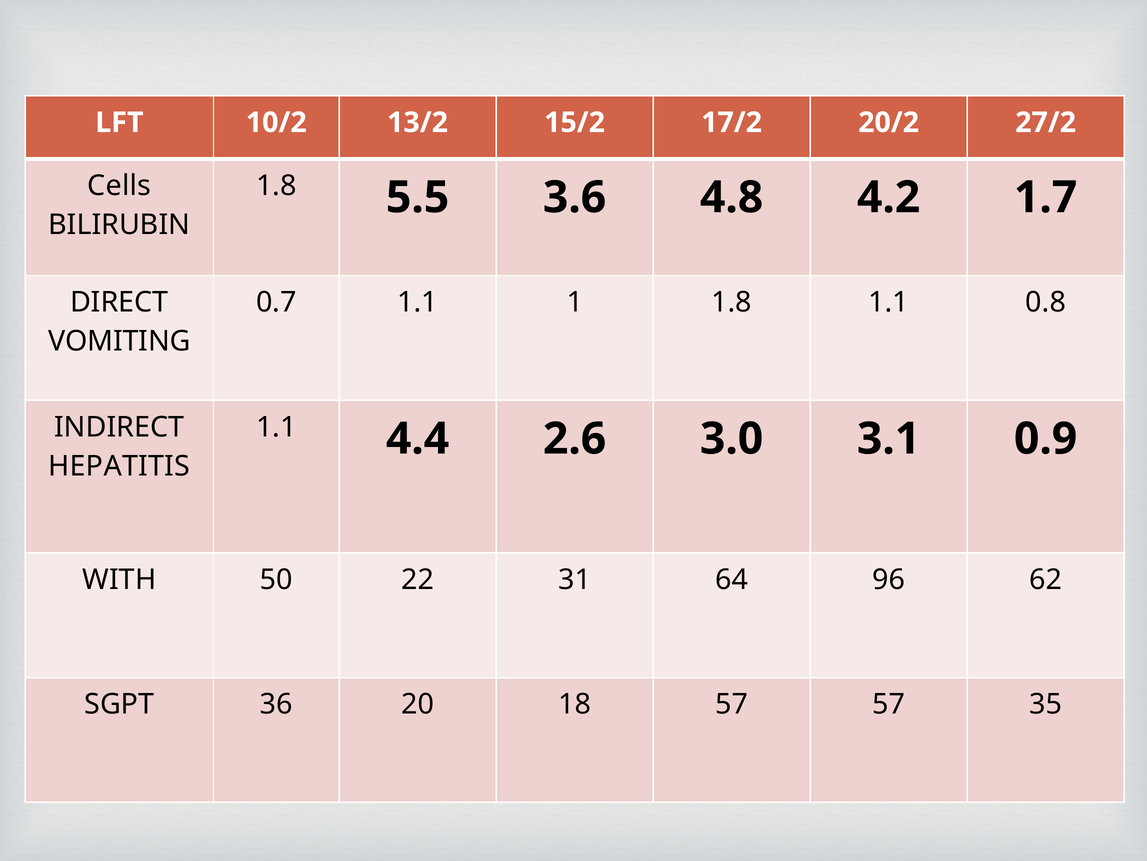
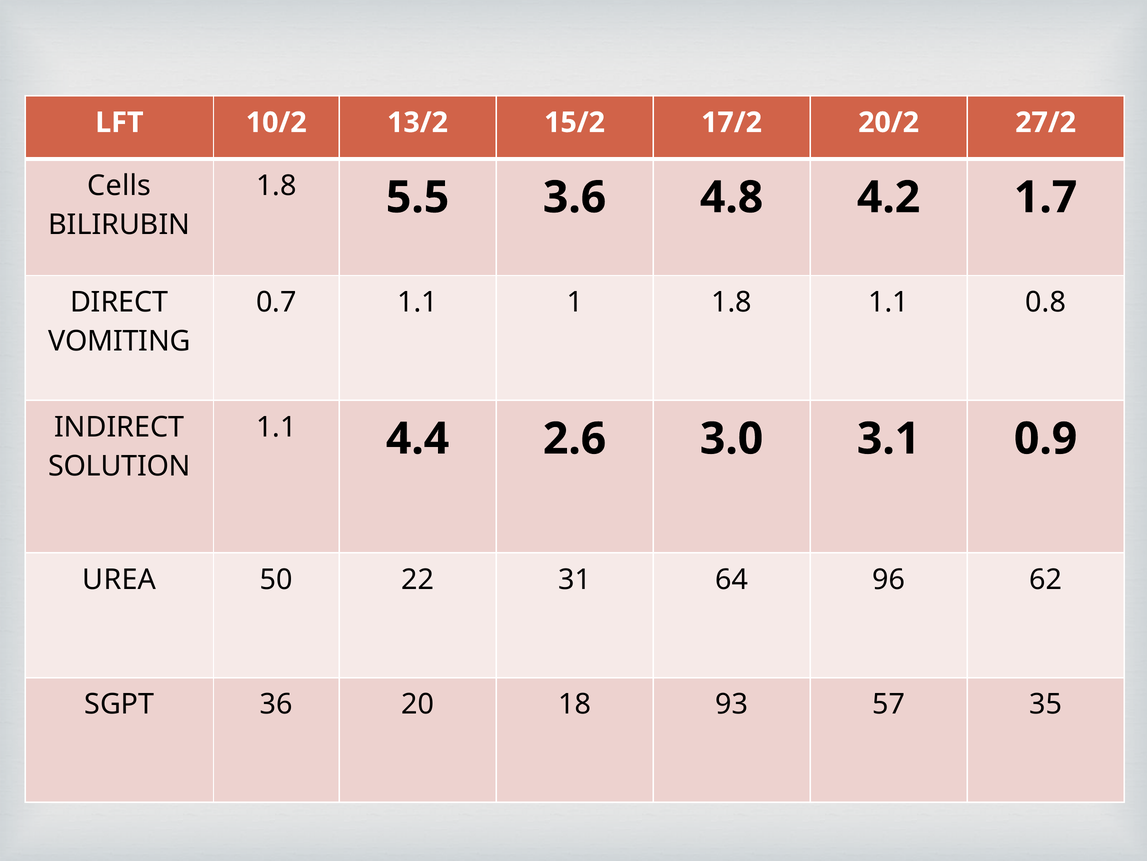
HEPATITIS: HEPATITIS -> SOLUTION
WITH: WITH -> UREA
18 57: 57 -> 93
